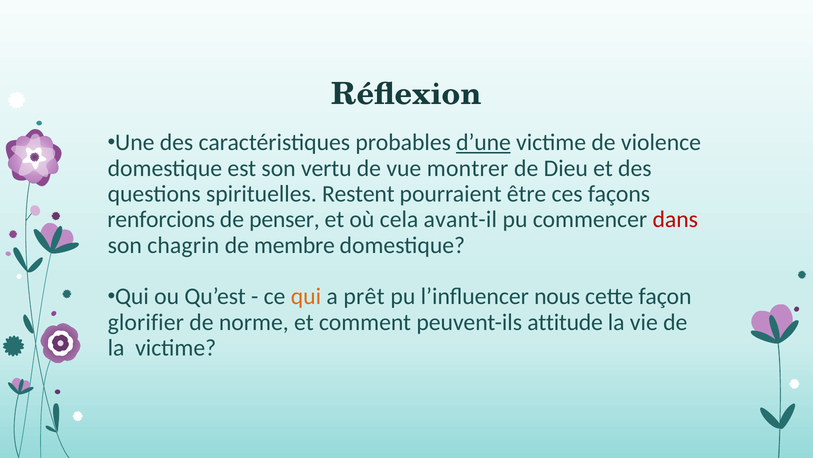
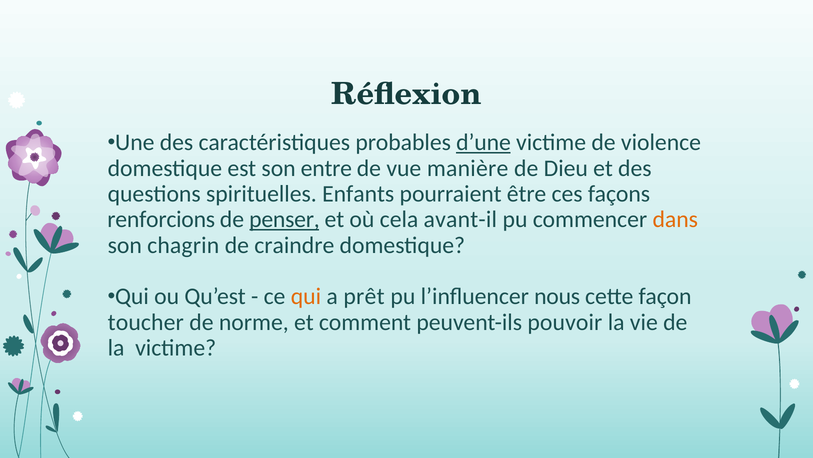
vertu: vertu -> entre
montrer: montrer -> manière
Restent: Restent -> Enfants
penser underline: none -> present
dans colour: red -> orange
membre: membre -> craindre
glorifier: glorifier -> toucher
attitude: attitude -> pouvoir
